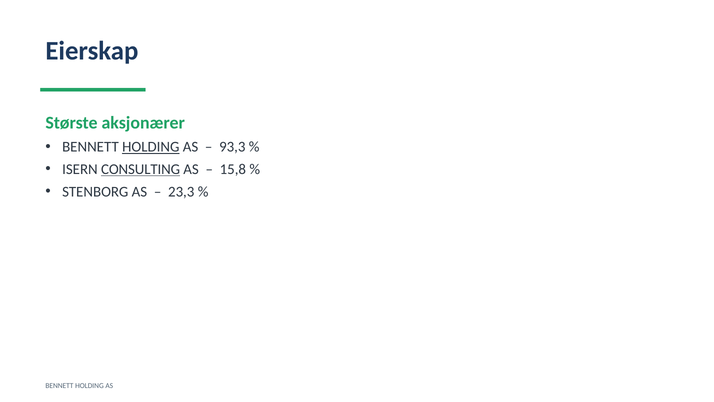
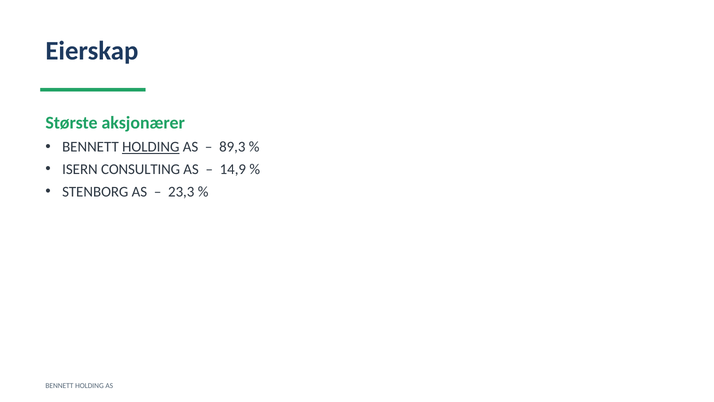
93,3: 93,3 -> 89,3
CONSULTING underline: present -> none
15,8: 15,8 -> 14,9
